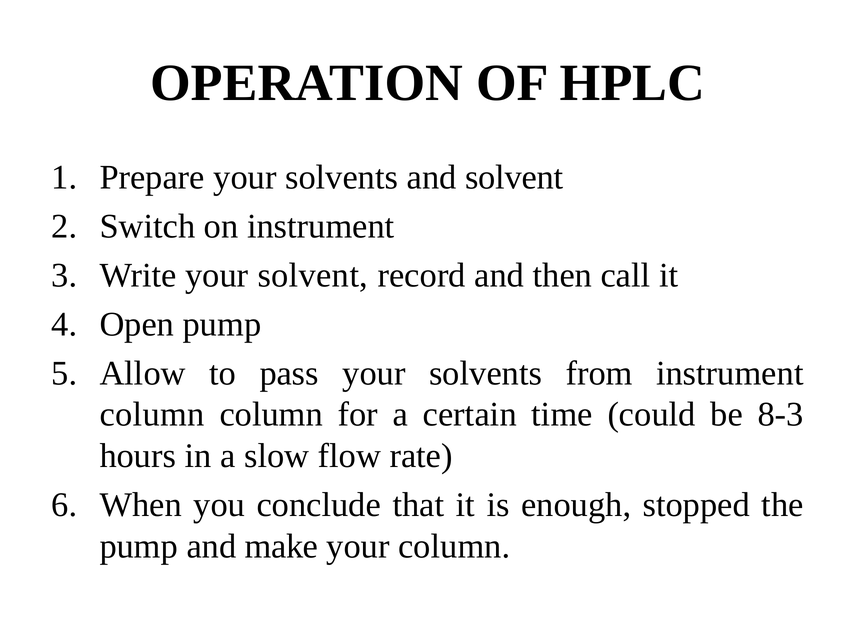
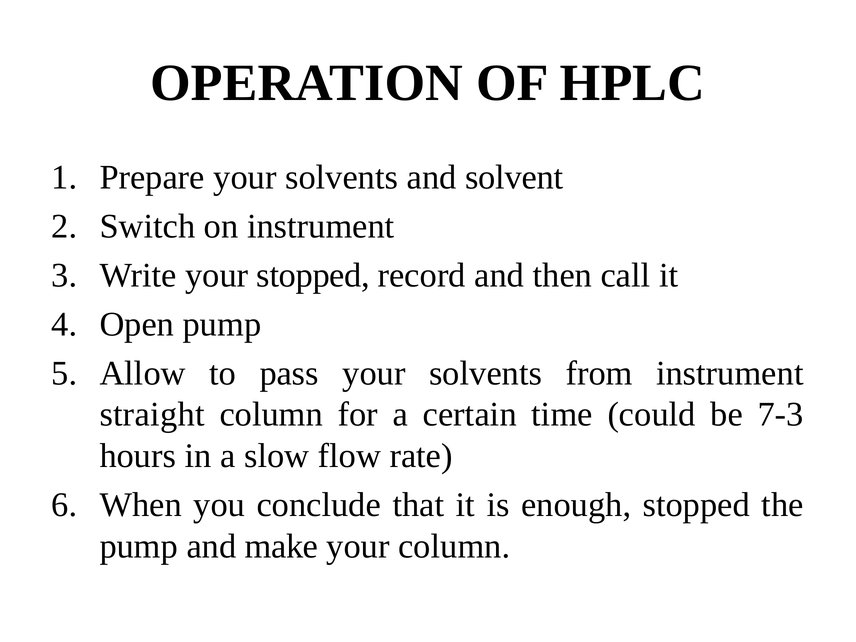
your solvent: solvent -> stopped
column at (152, 415): column -> straight
8-3: 8-3 -> 7-3
